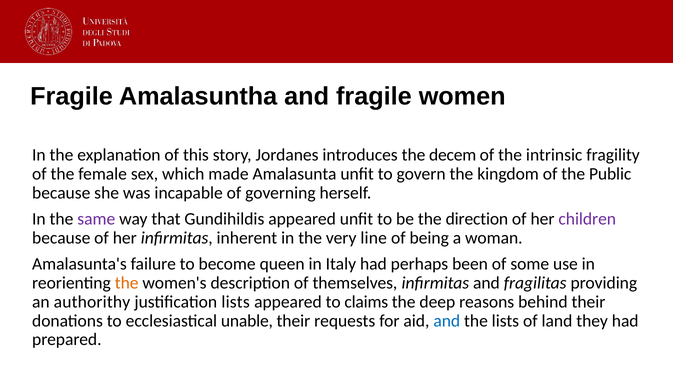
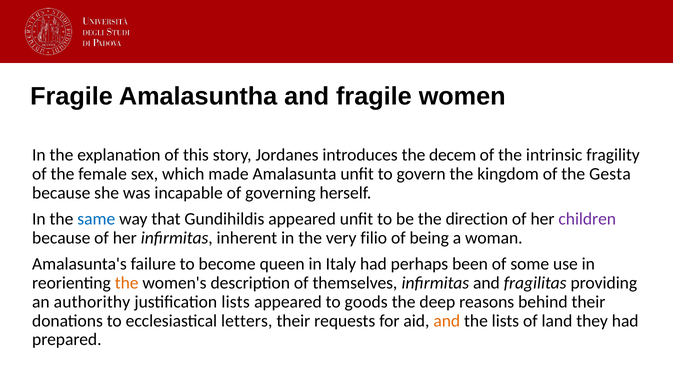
Public: Public -> Gesta
same colour: purple -> blue
line: line -> filio
claims: claims -> goods
unable: unable -> letters
and at (447, 320) colour: blue -> orange
